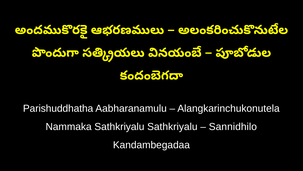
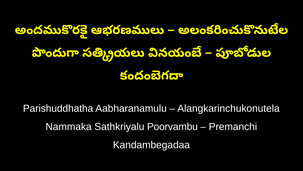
Sathkriyalu Sathkriyalu: Sathkriyalu -> Poorvambu
Sannidhilo: Sannidhilo -> Premanchi
